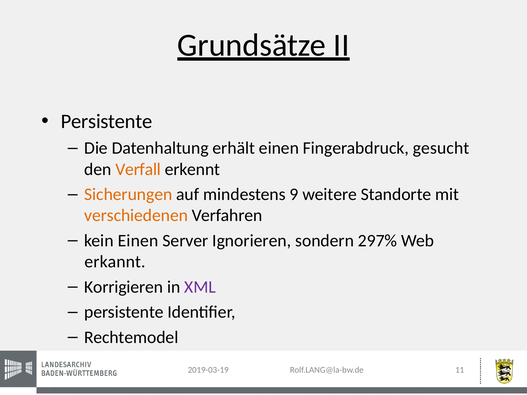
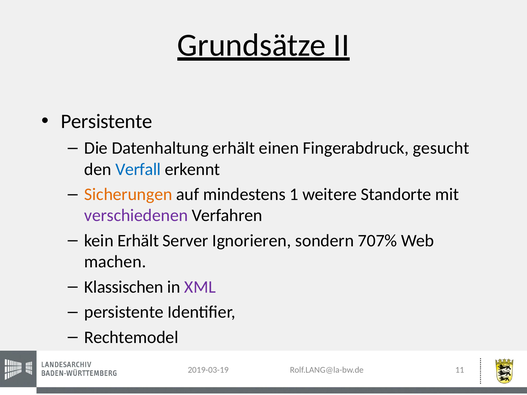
Verfall colour: orange -> blue
9: 9 -> 1
verschiedenen colour: orange -> purple
kein Einen: Einen -> Erhält
297%: 297% -> 707%
erkannt: erkannt -> machen
Korrigieren: Korrigieren -> Klassischen
